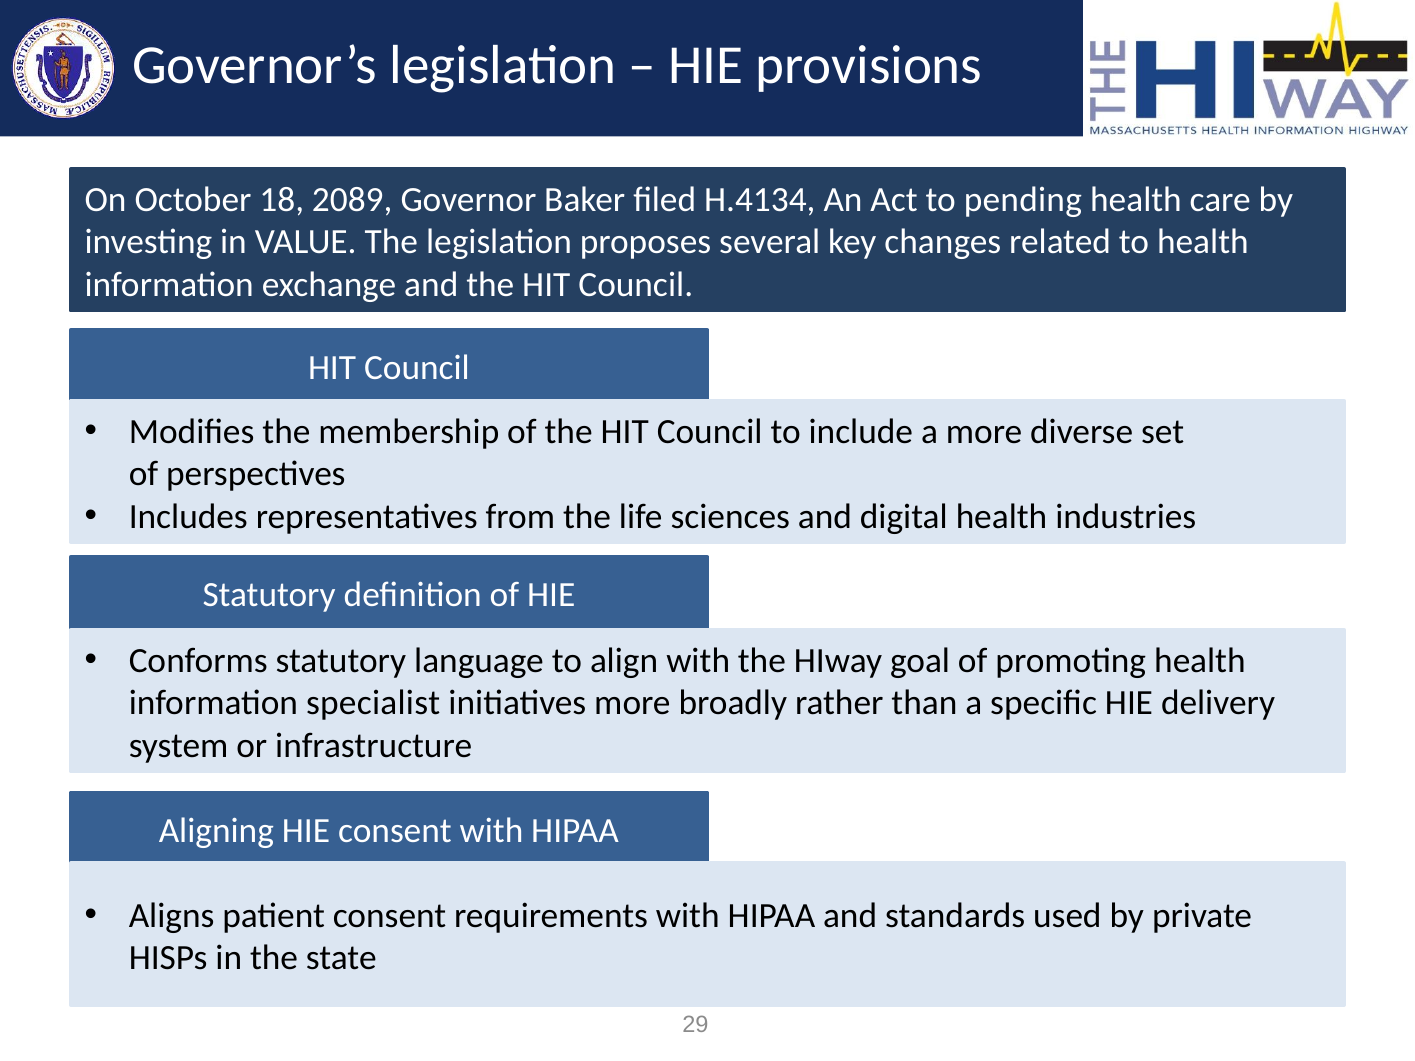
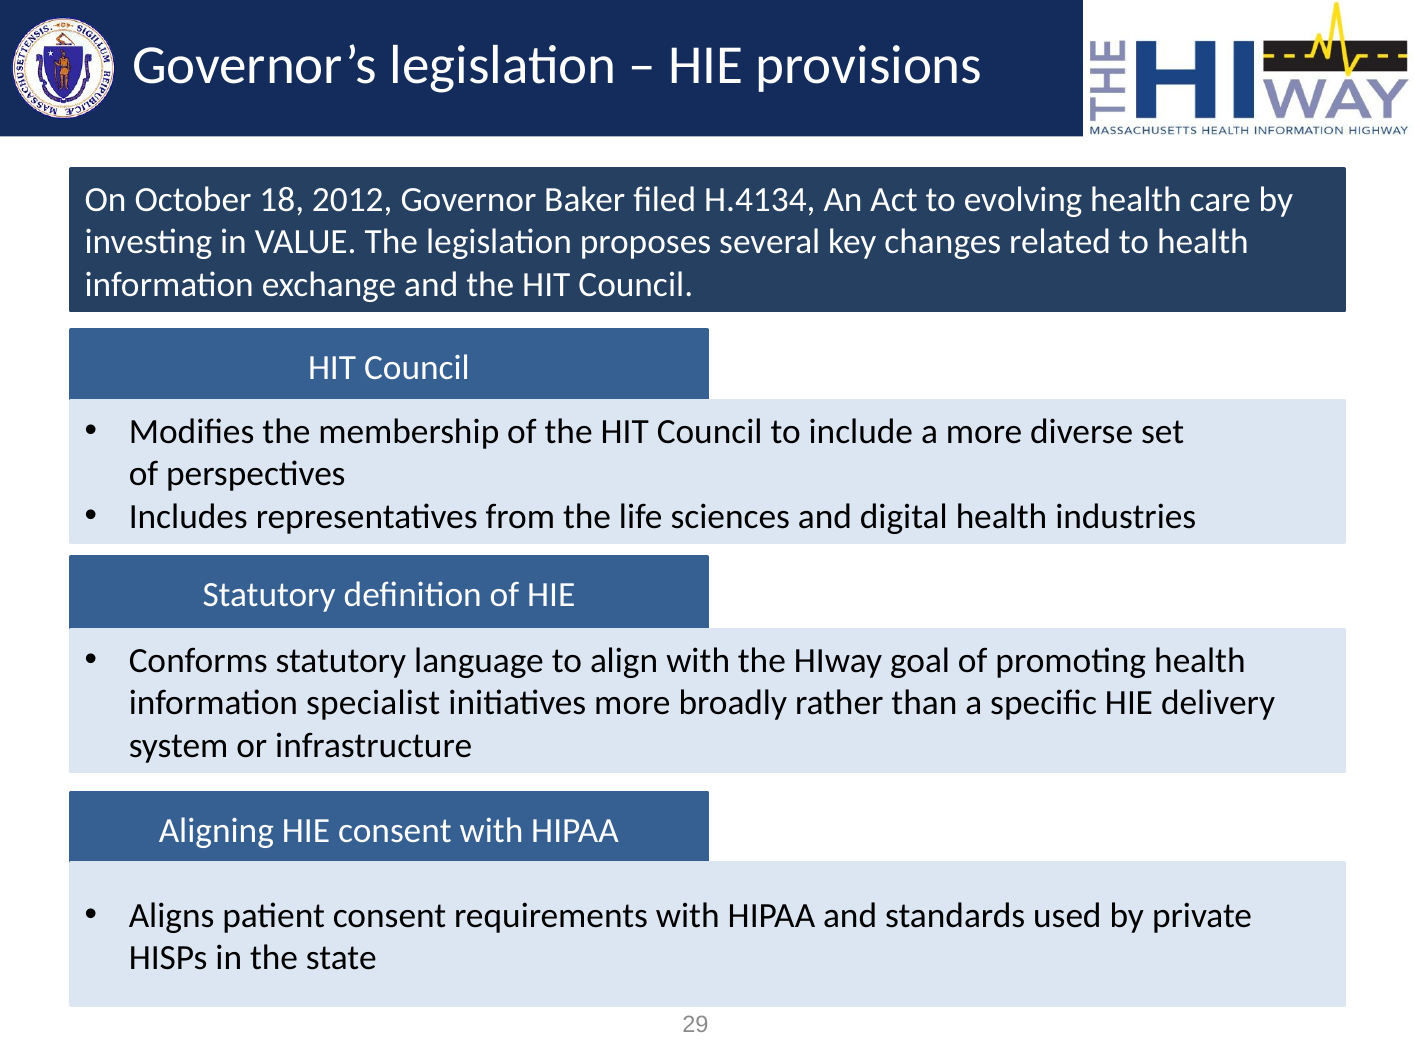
2089: 2089 -> 2012
pending: pending -> evolving
